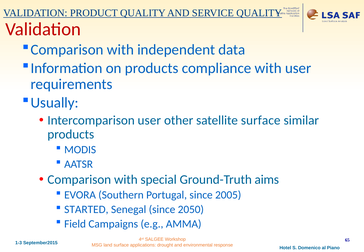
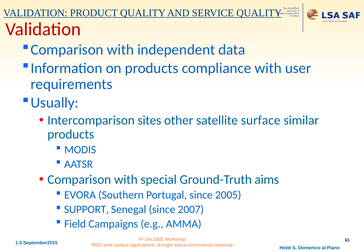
Intercomparison user: user -> sites
STARTED: STARTED -> SUPPORT
2050: 2050 -> 2007
